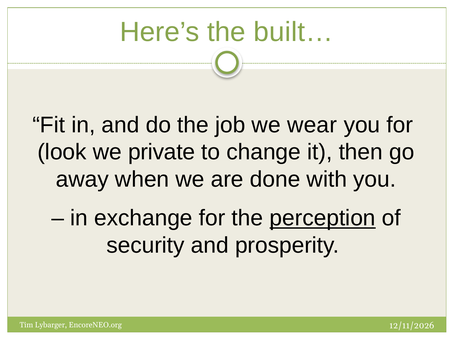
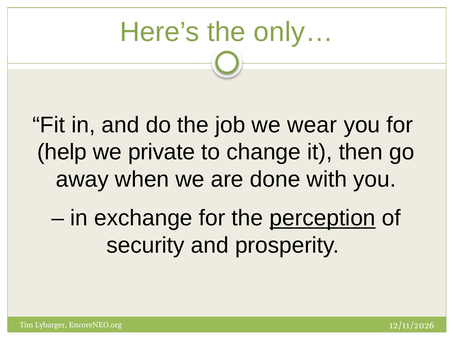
built…: built… -> only…
look: look -> help
